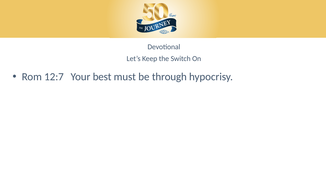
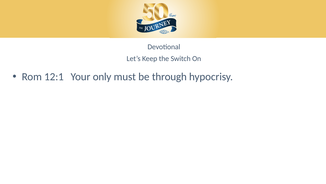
12:7: 12:7 -> 12:1
best: best -> only
